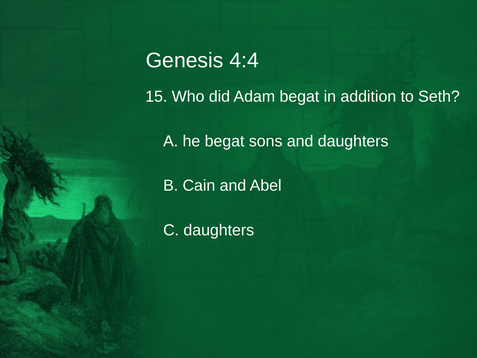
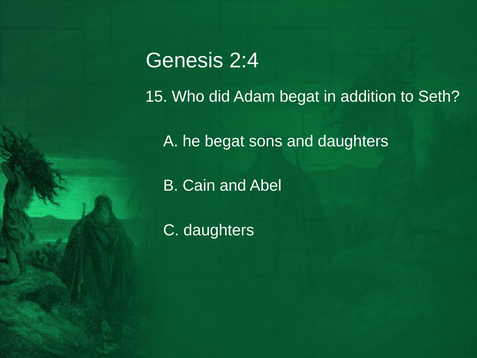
4:4: 4:4 -> 2:4
